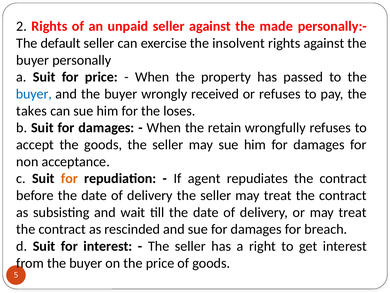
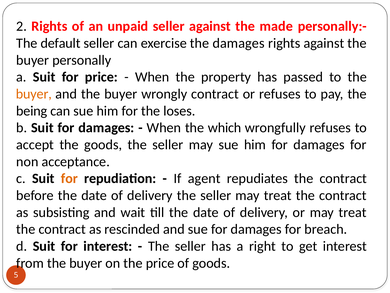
the insolvent: insolvent -> damages
buyer at (34, 94) colour: blue -> orange
wrongly received: received -> contract
takes: takes -> being
retain: retain -> which
